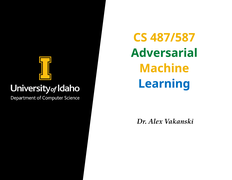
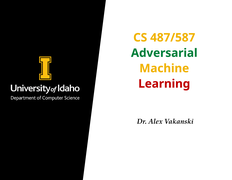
Learning colour: blue -> red
